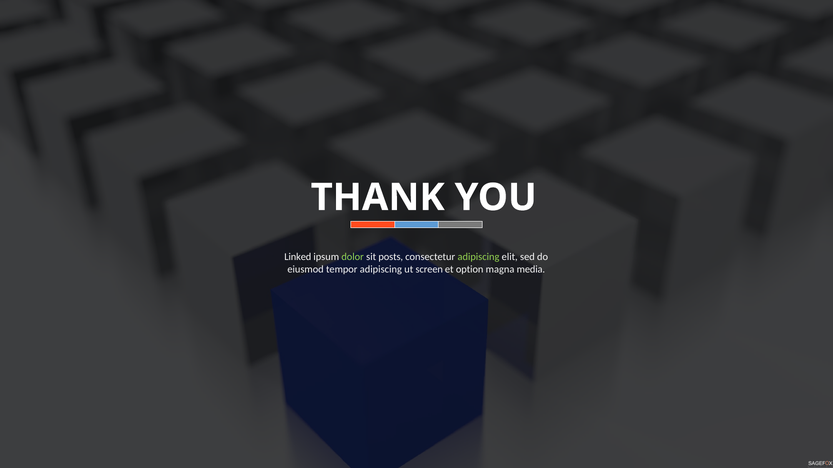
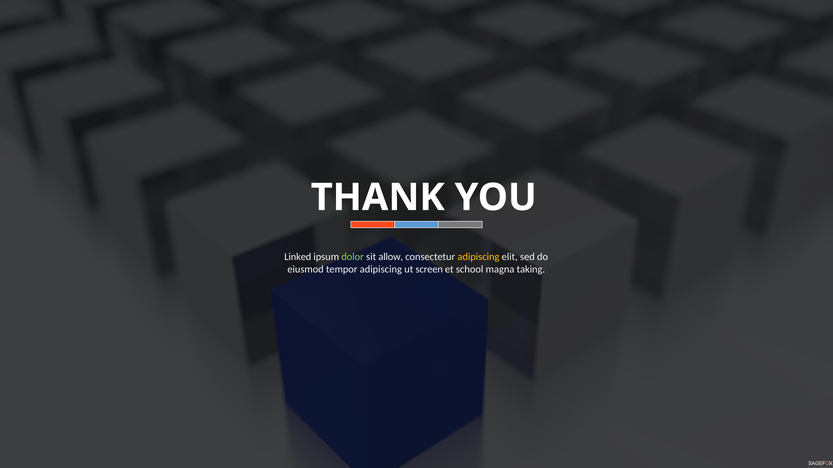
posts: posts -> allow
adipiscing at (478, 257) colour: light green -> yellow
option: option -> school
media: media -> taking
